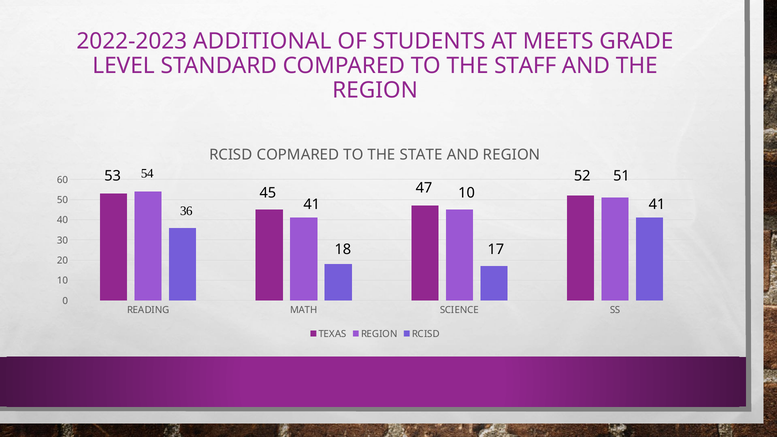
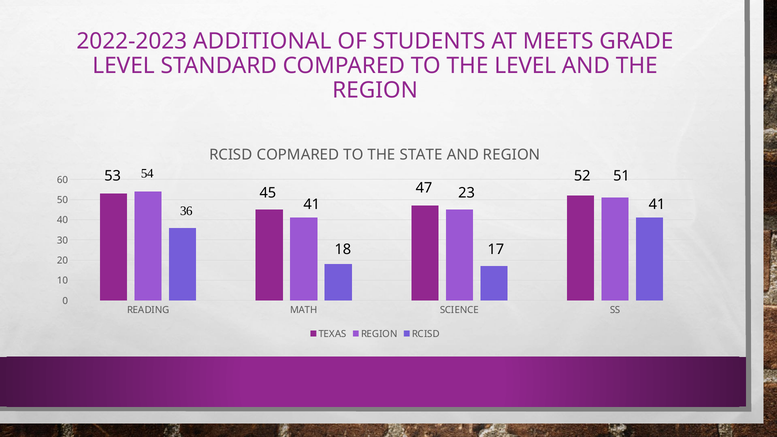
THE STAFF: STAFF -> LEVEL
47 10: 10 -> 23
